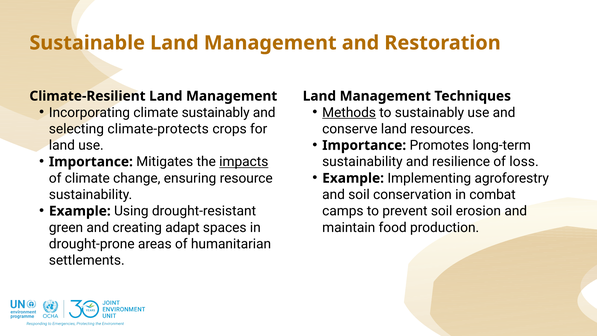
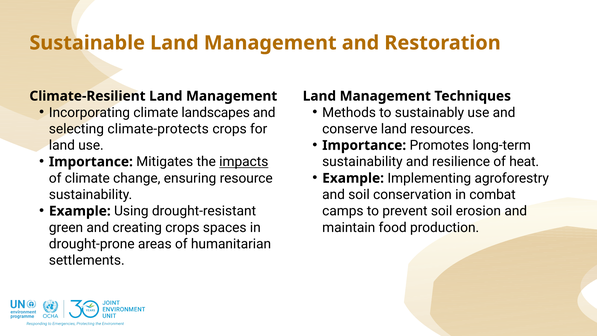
climate sustainably: sustainably -> landscapes
Methods underline: present -> none
loss: loss -> heat
creating adapt: adapt -> crops
